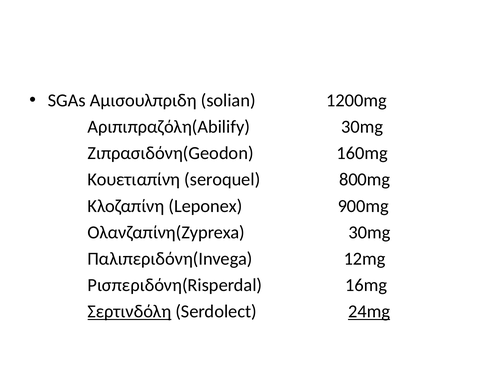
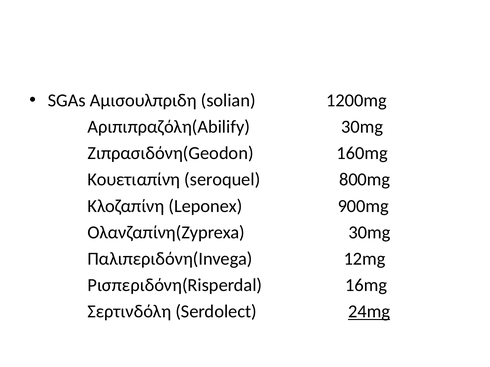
Σερτινδόλη underline: present -> none
